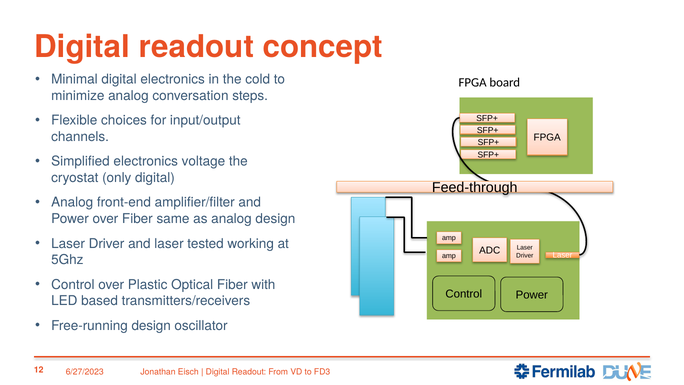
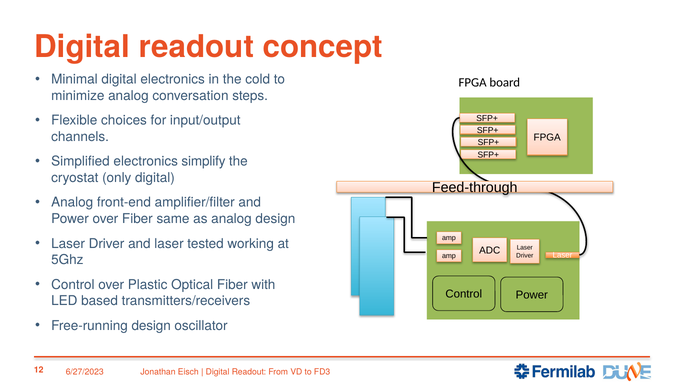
voltage: voltage -> simplify
